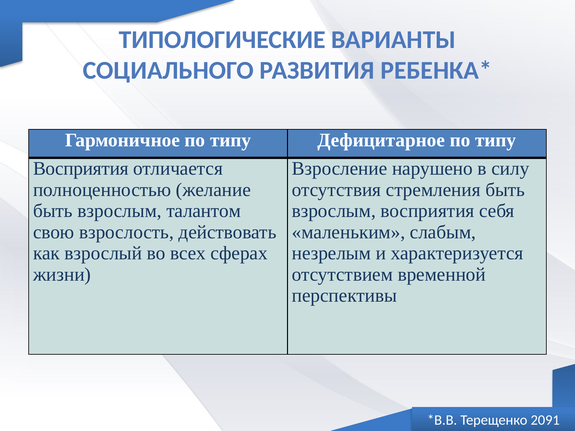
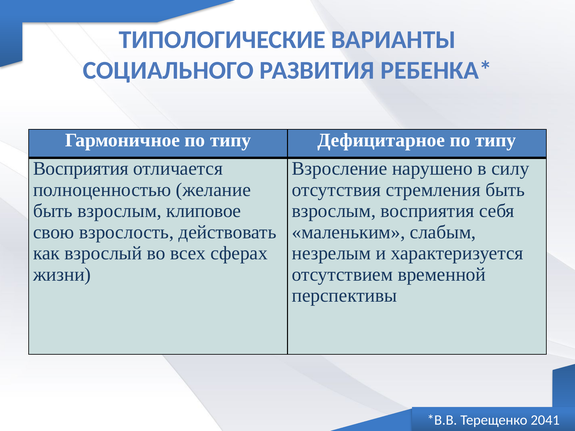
талантом: талантом -> клиповое
2091: 2091 -> 2041
